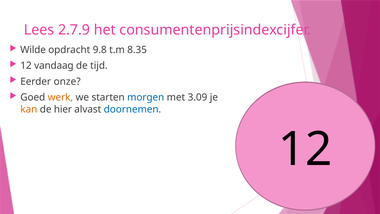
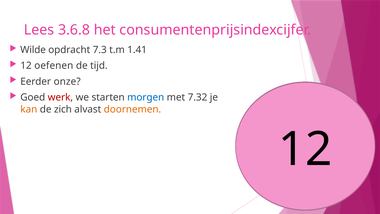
2.7.9: 2.7.9 -> 3.6.8
9.8: 9.8 -> 7.3
8.35: 8.35 -> 1.41
vandaag: vandaag -> oefenen
werk colour: orange -> red
3.09: 3.09 -> 7.32
hier: hier -> zich
doornemen colour: blue -> orange
